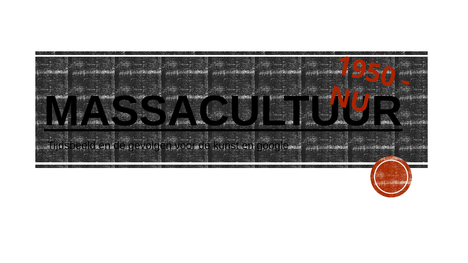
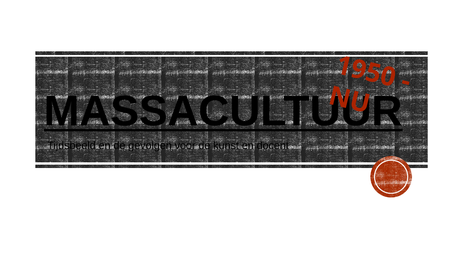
google: google -> docent
